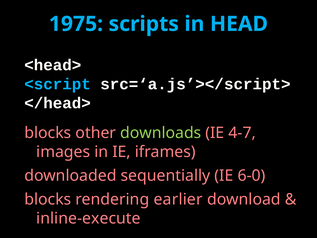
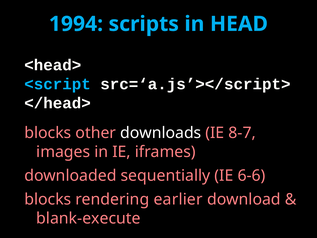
1975: 1975 -> 1994
downloads colour: light green -> white
4-7: 4-7 -> 8-7
6-0: 6-0 -> 6-6
inline-execute: inline-execute -> blank-execute
